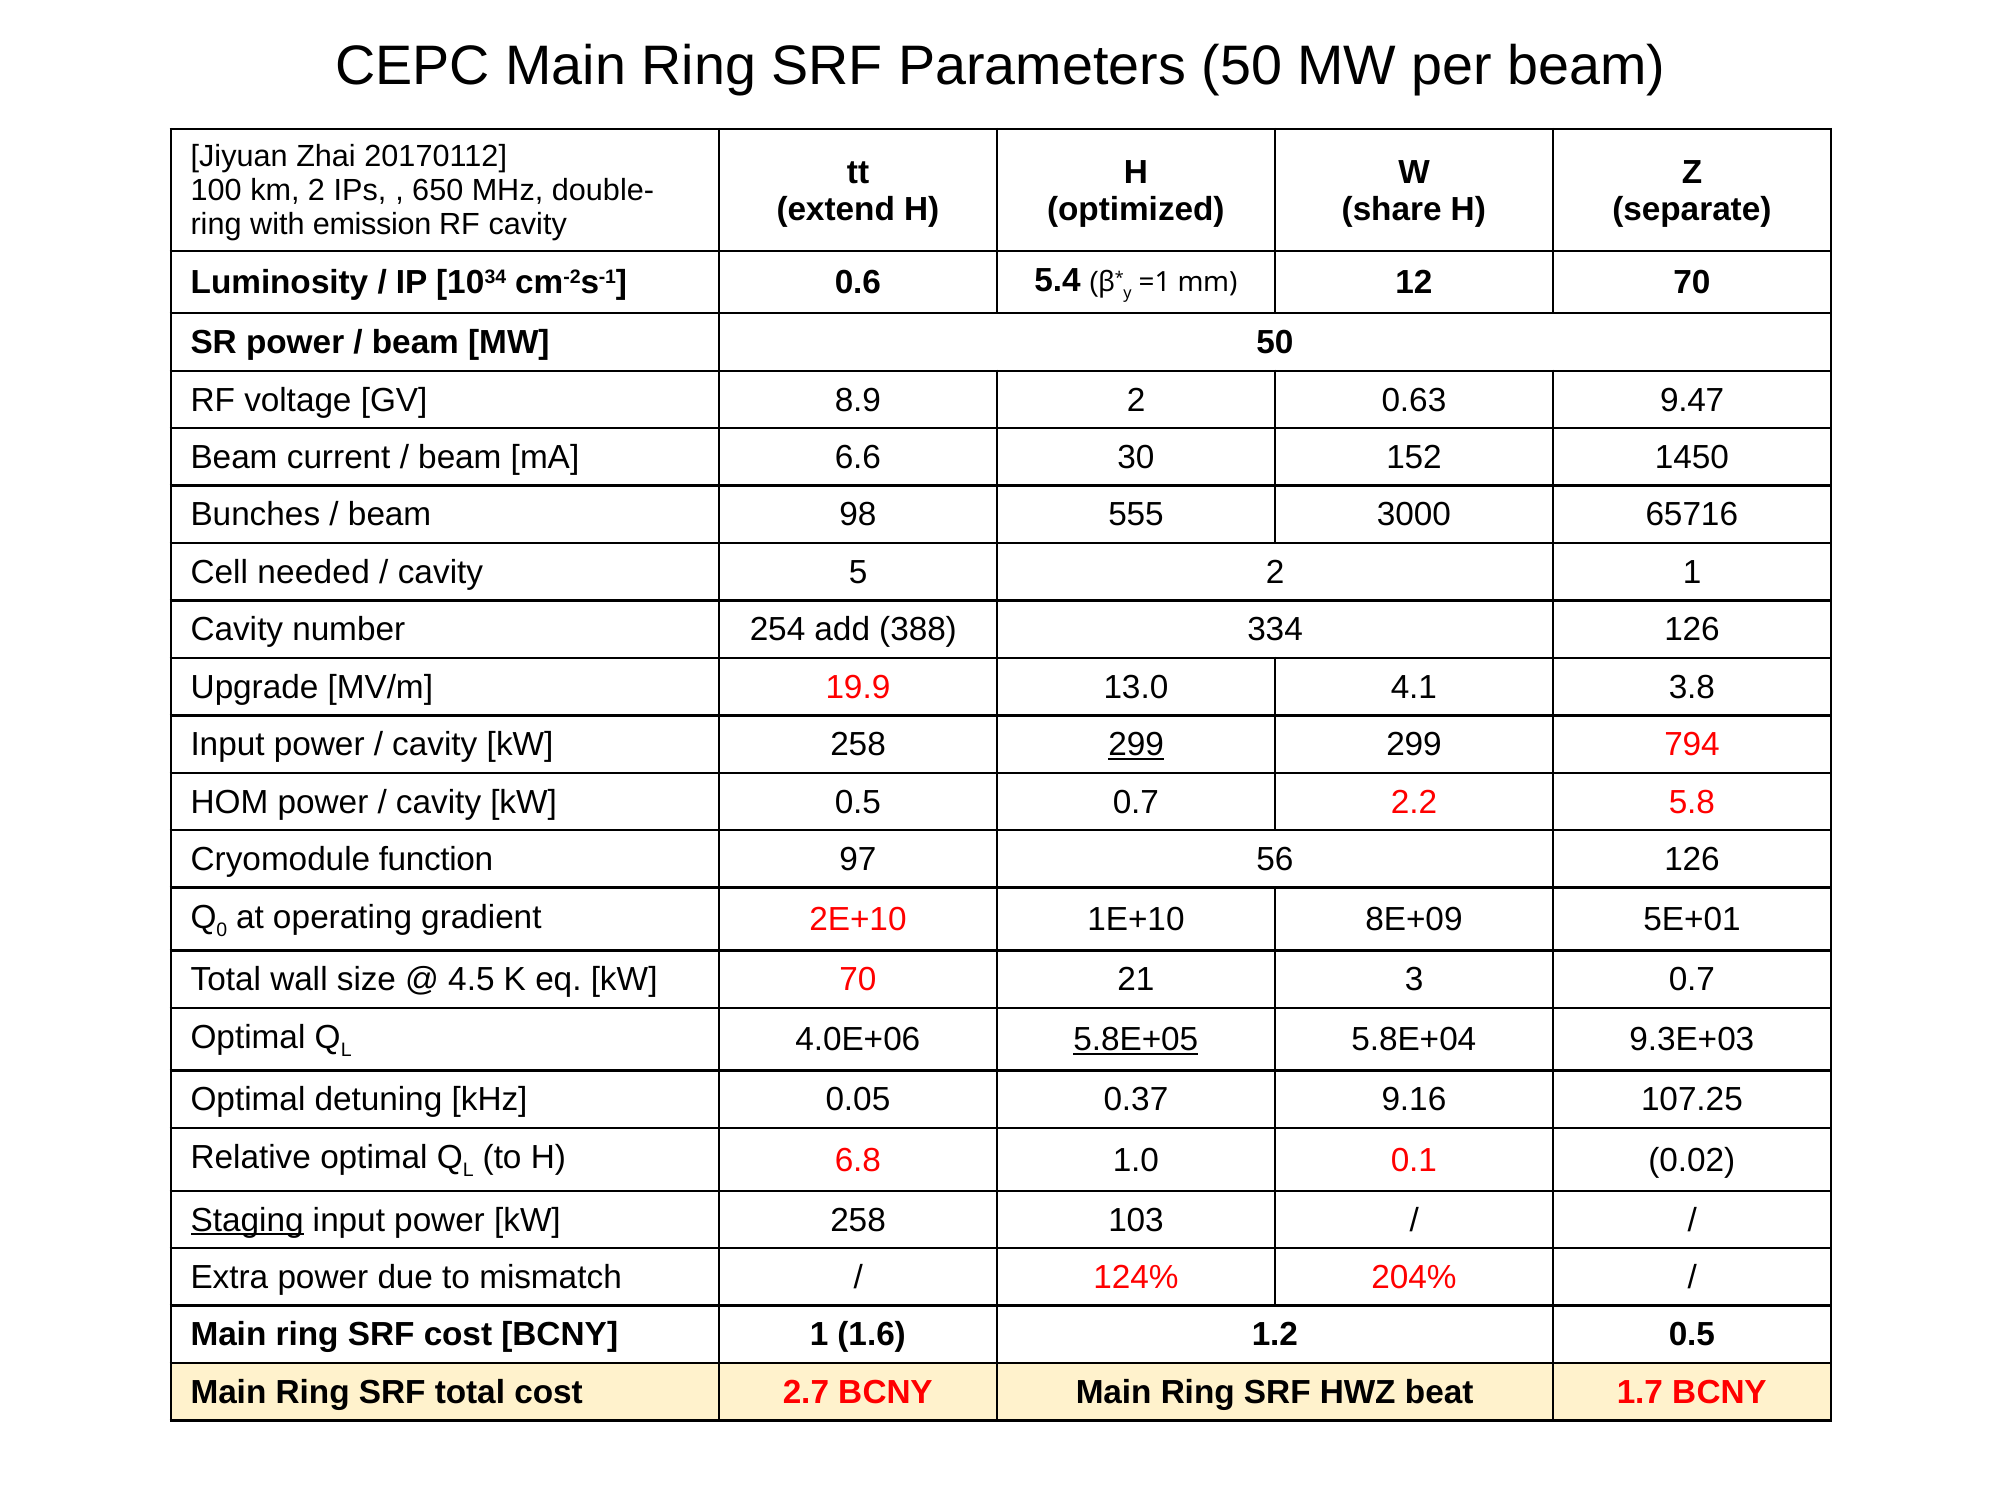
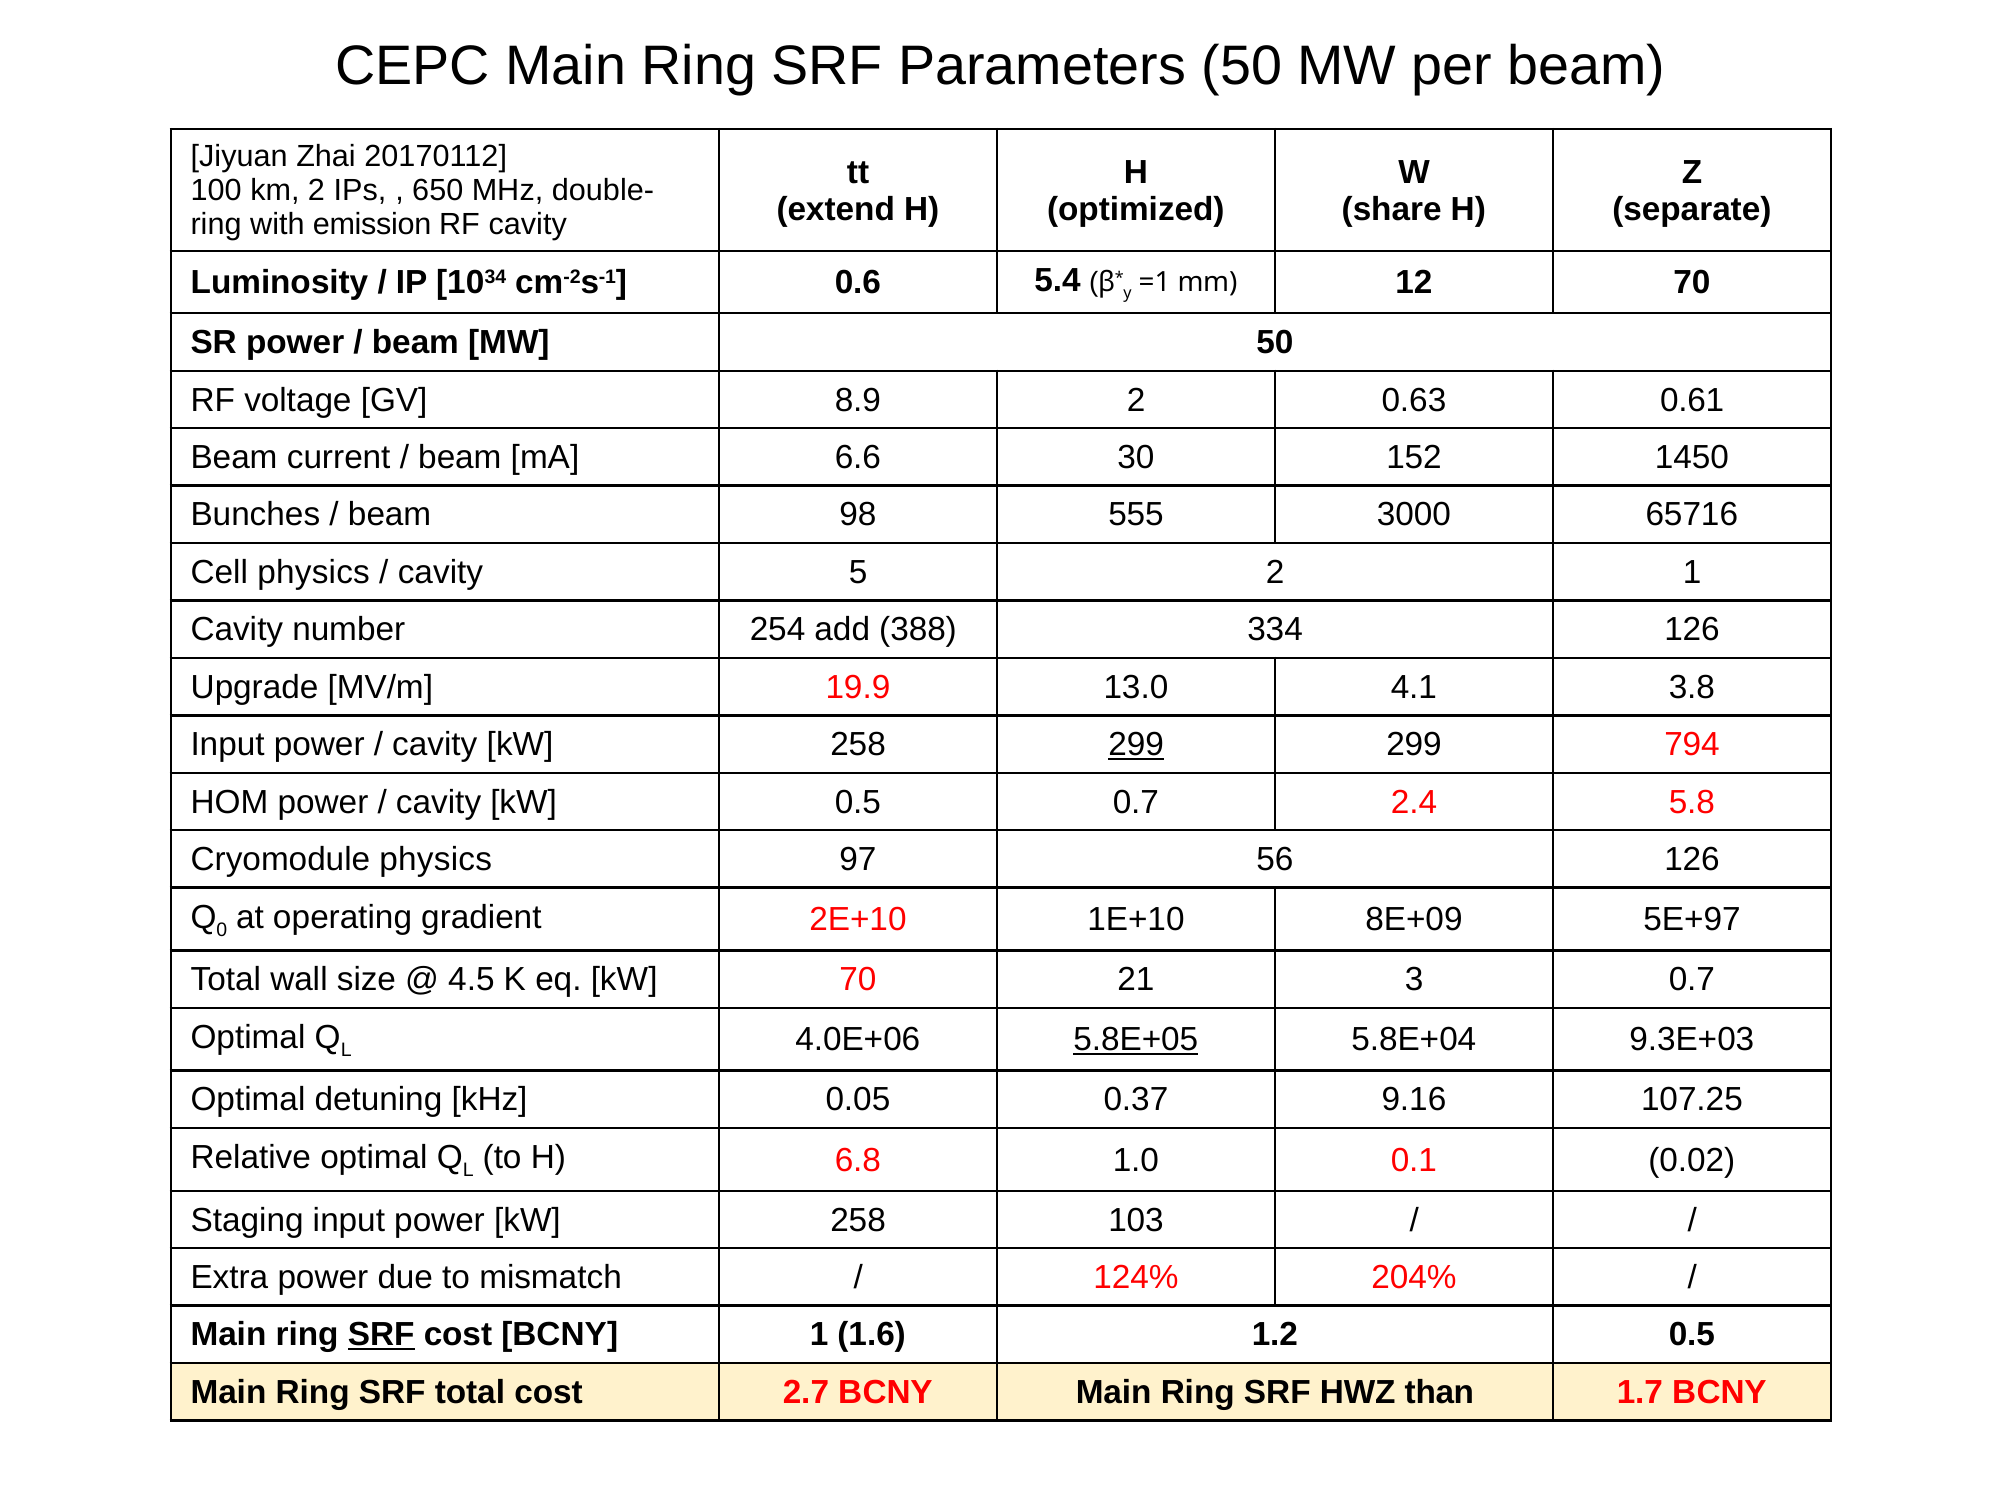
9.47: 9.47 -> 0.61
Cell needed: needed -> physics
2.2: 2.2 -> 2.4
Cryomodule function: function -> physics
5E+01: 5E+01 -> 5E+97
Staging underline: present -> none
SRF at (381, 1335) underline: none -> present
beat: beat -> than
